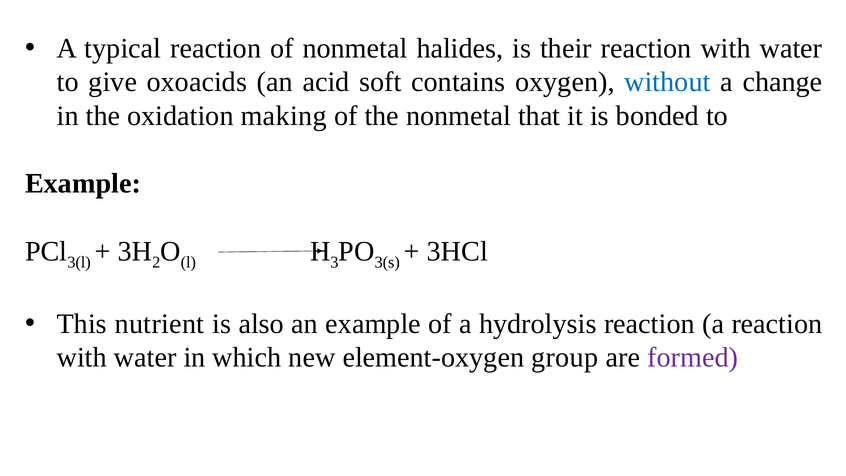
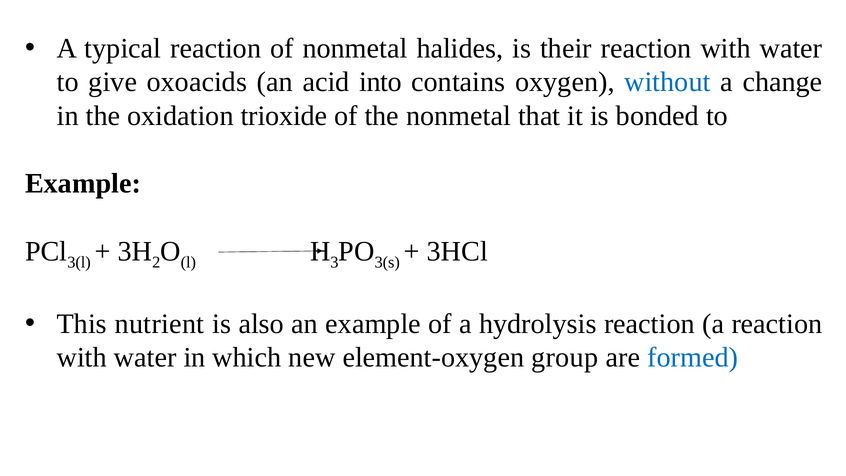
soft: soft -> into
making: making -> trioxide
formed colour: purple -> blue
